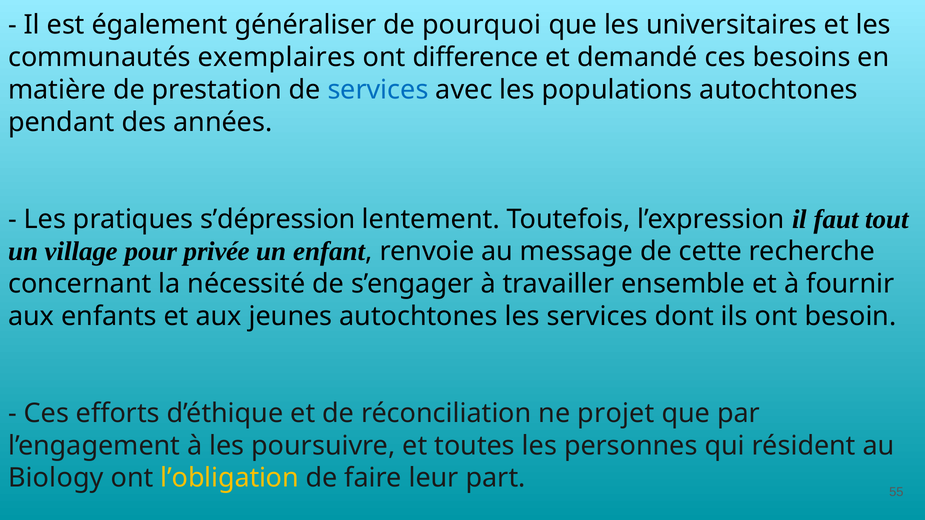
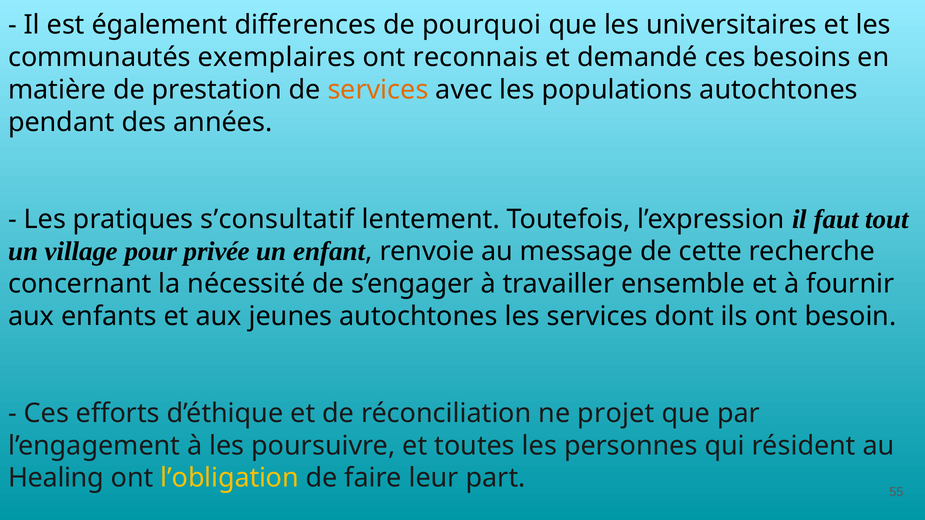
généraliser: généraliser -> differences
difference: difference -> reconnais
services at (378, 90) colour: blue -> orange
s’dépression: s’dépression -> s’consultatif
Biology: Biology -> Healing
